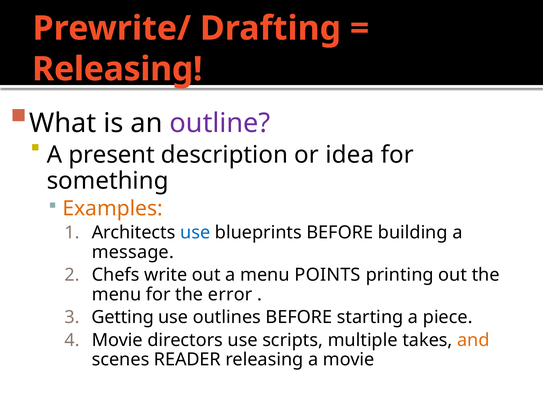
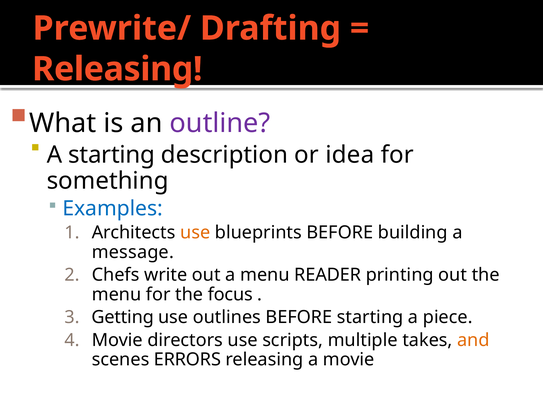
A present: present -> starting
Examples colour: orange -> blue
use at (195, 233) colour: blue -> orange
POINTS: POINTS -> READER
error: error -> focus
READER: READER -> ERRORS
